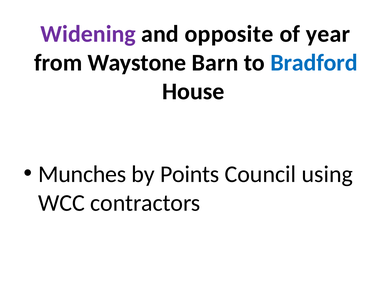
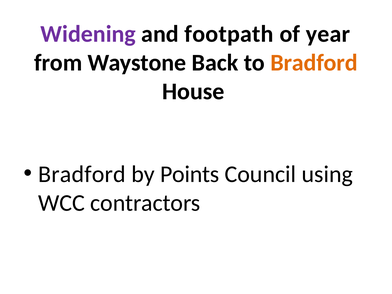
opposite: opposite -> footpath
Barn: Barn -> Back
Bradford at (314, 63) colour: blue -> orange
Munches at (82, 174): Munches -> Bradford
